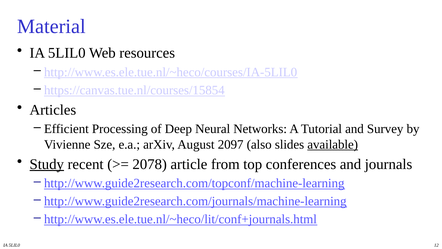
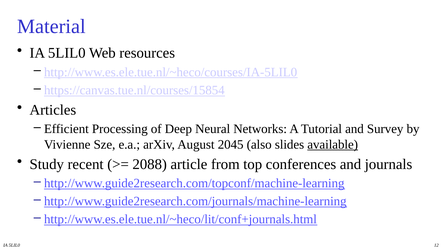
2097: 2097 -> 2045
Study underline: present -> none
2078: 2078 -> 2088
